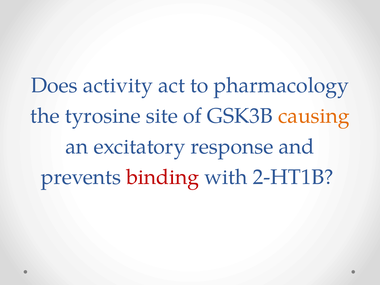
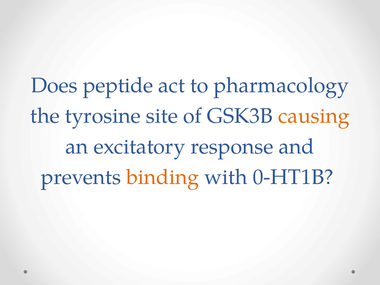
activity: activity -> peptide
binding colour: red -> orange
2-HT1B: 2-HT1B -> 0-HT1B
